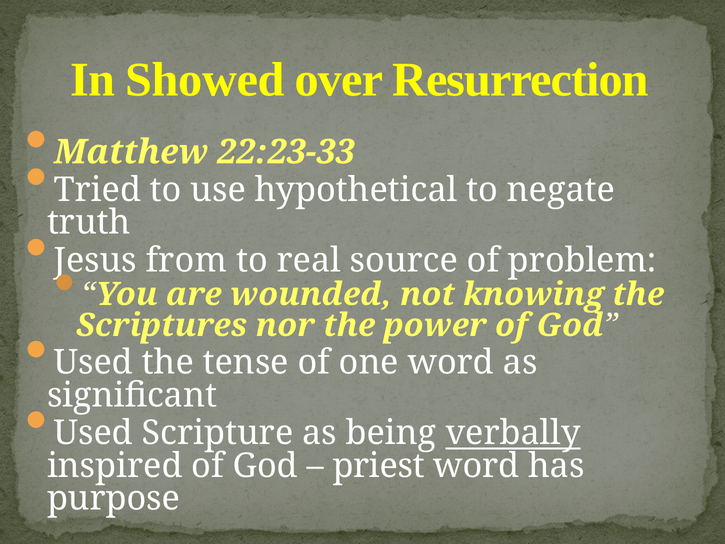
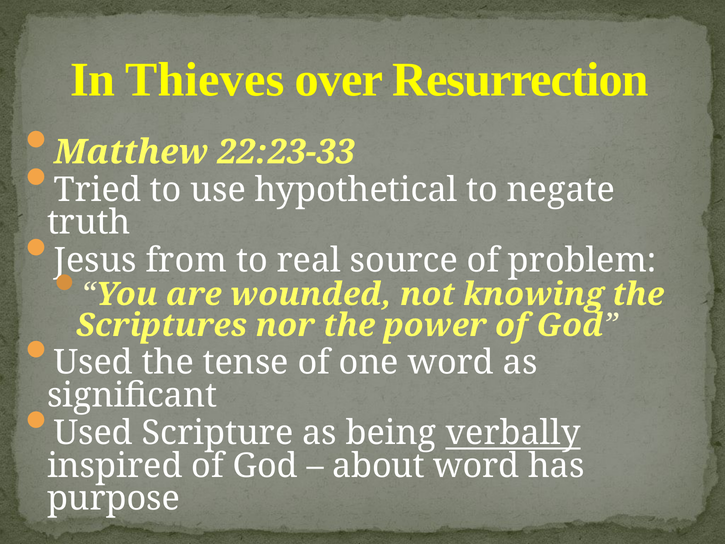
Showed: Showed -> Thieves
priest: priest -> about
